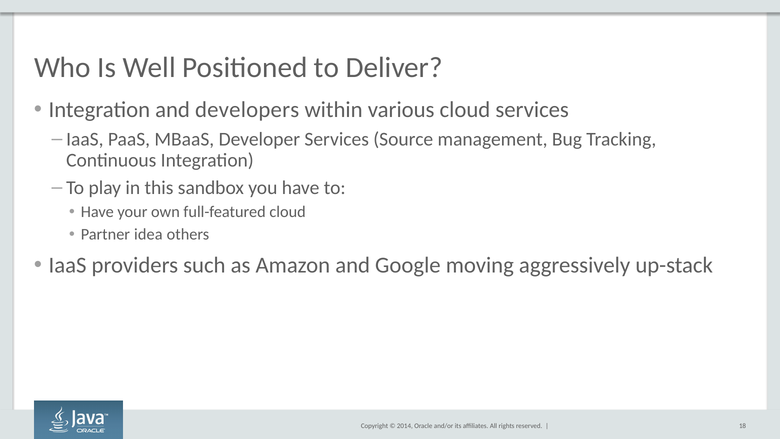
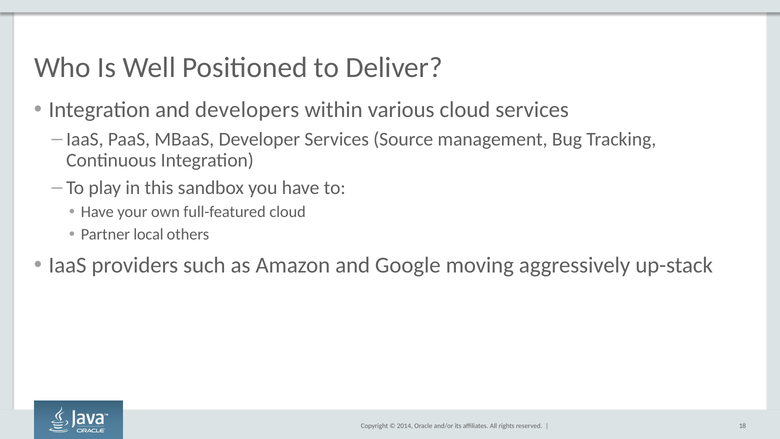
idea: idea -> local
